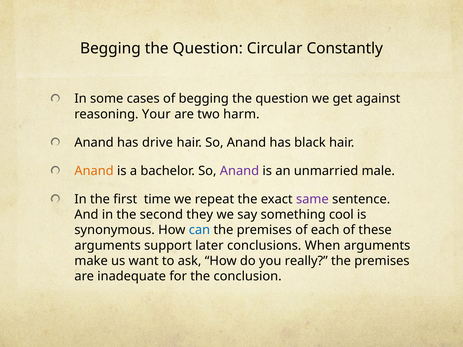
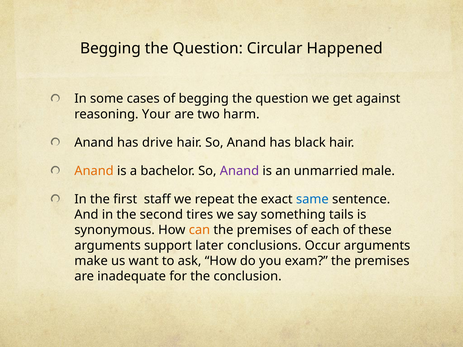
Constantly: Constantly -> Happened
time: time -> staff
same colour: purple -> blue
they: they -> tires
cool: cool -> tails
can colour: blue -> orange
When: When -> Occur
really: really -> exam
